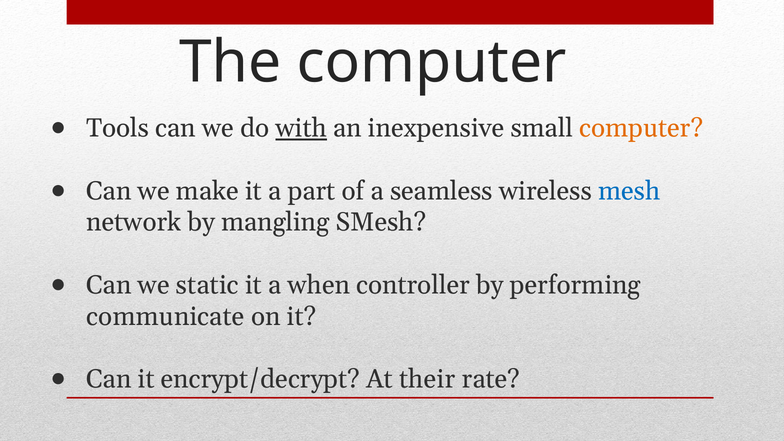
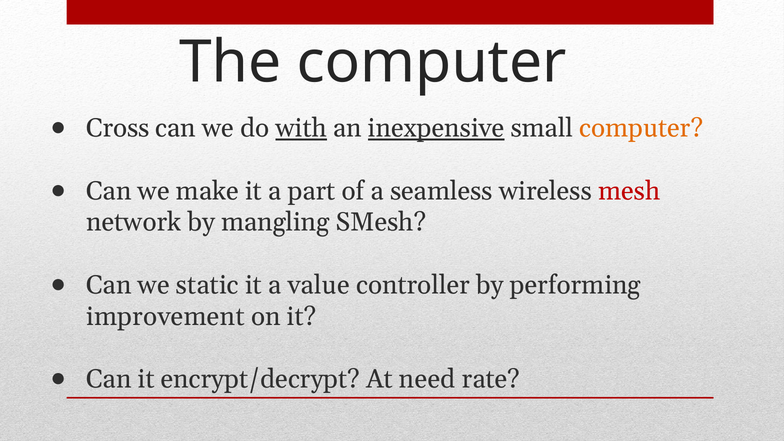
Tools: Tools -> Cross
inexpensive underline: none -> present
mesh colour: blue -> red
when: when -> value
communicate: communicate -> improvement
their: their -> need
